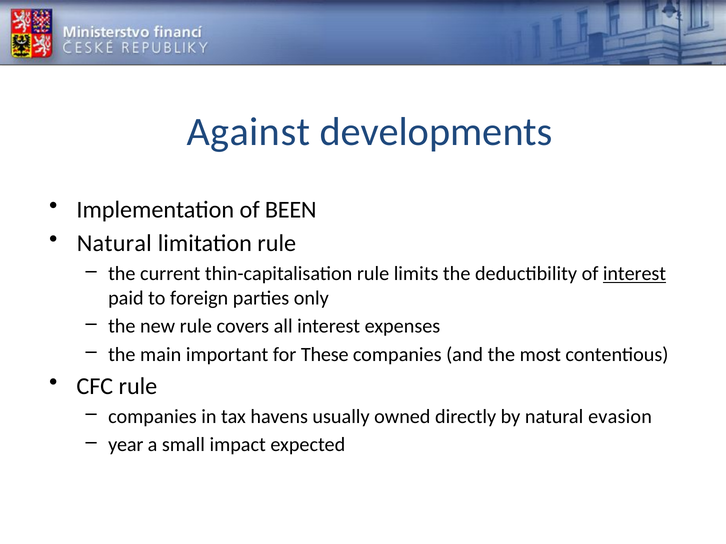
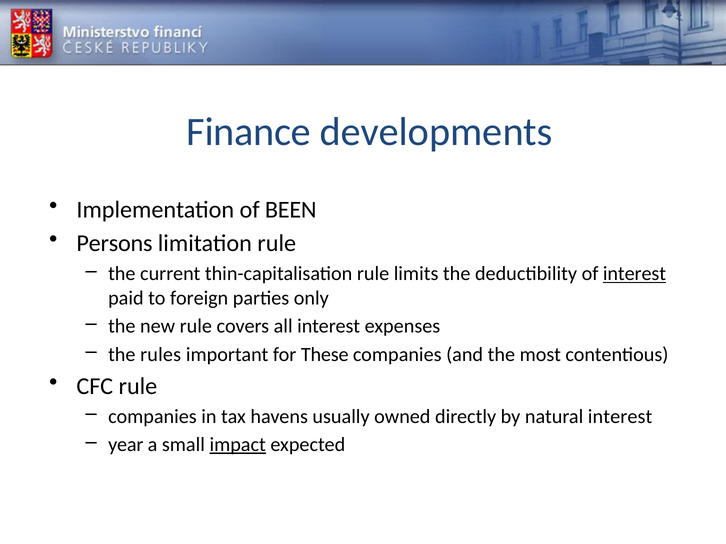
Against: Against -> Finance
Natural at (114, 244): Natural -> Persons
main: main -> rules
natural evasion: evasion -> interest
impact underline: none -> present
